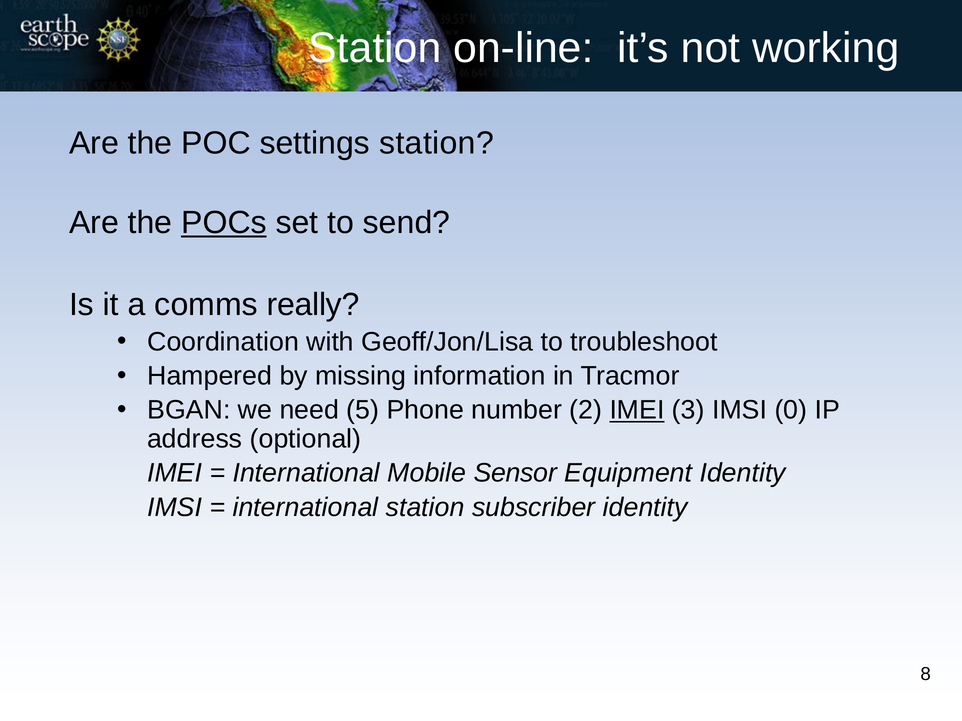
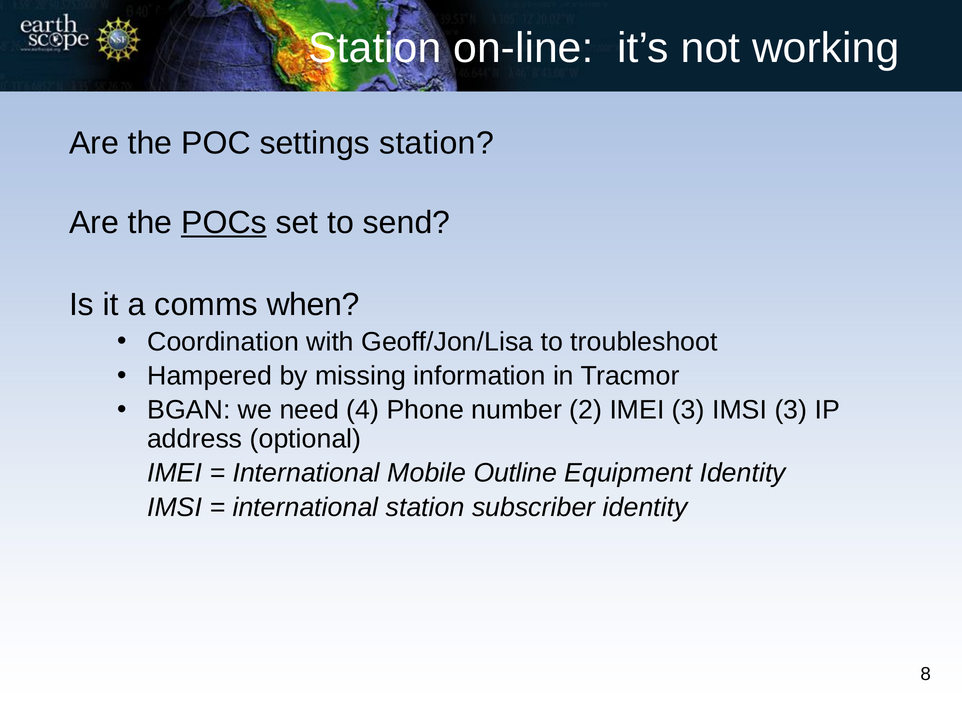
really: really -> when
5: 5 -> 4
IMEI at (637, 410) underline: present -> none
IMSI 0: 0 -> 3
Sensor: Sensor -> Outline
